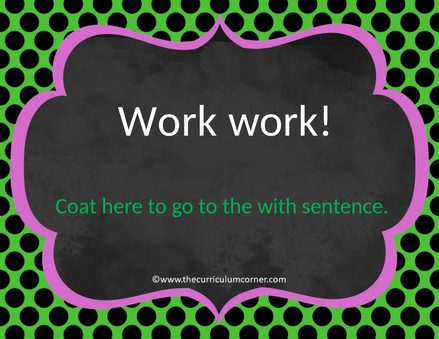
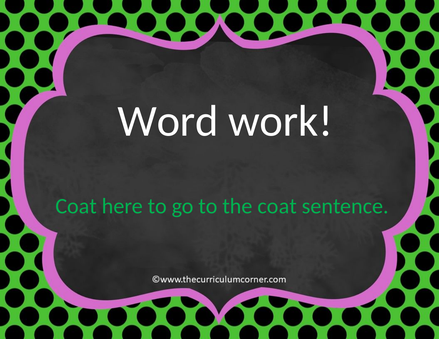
Work at (168, 121): Work -> Word
the with: with -> coat
